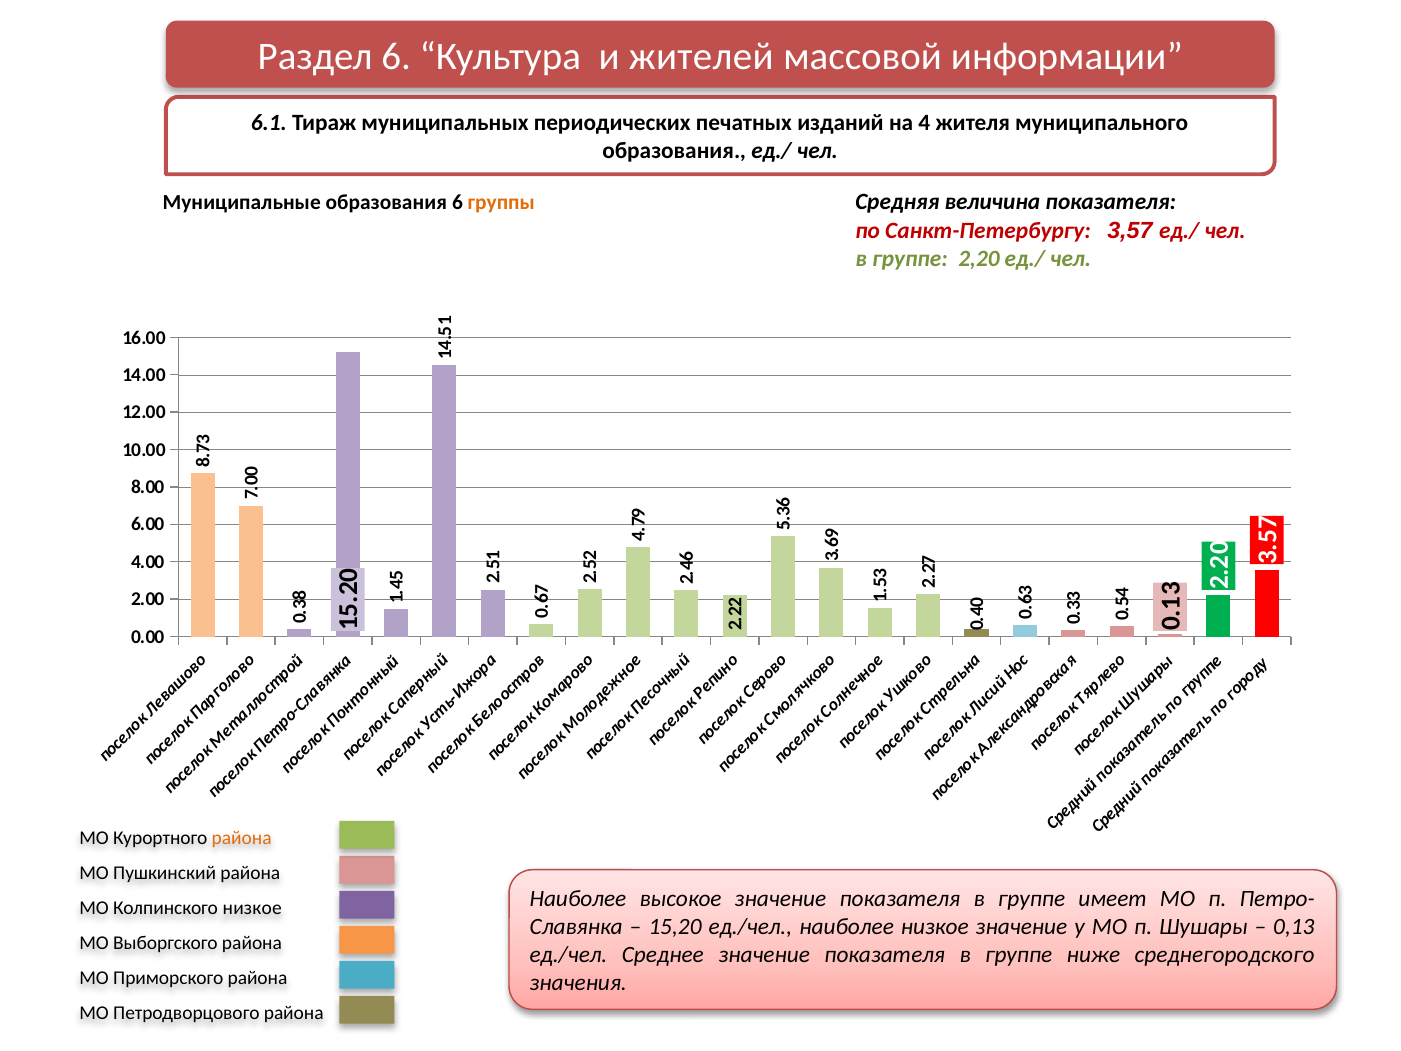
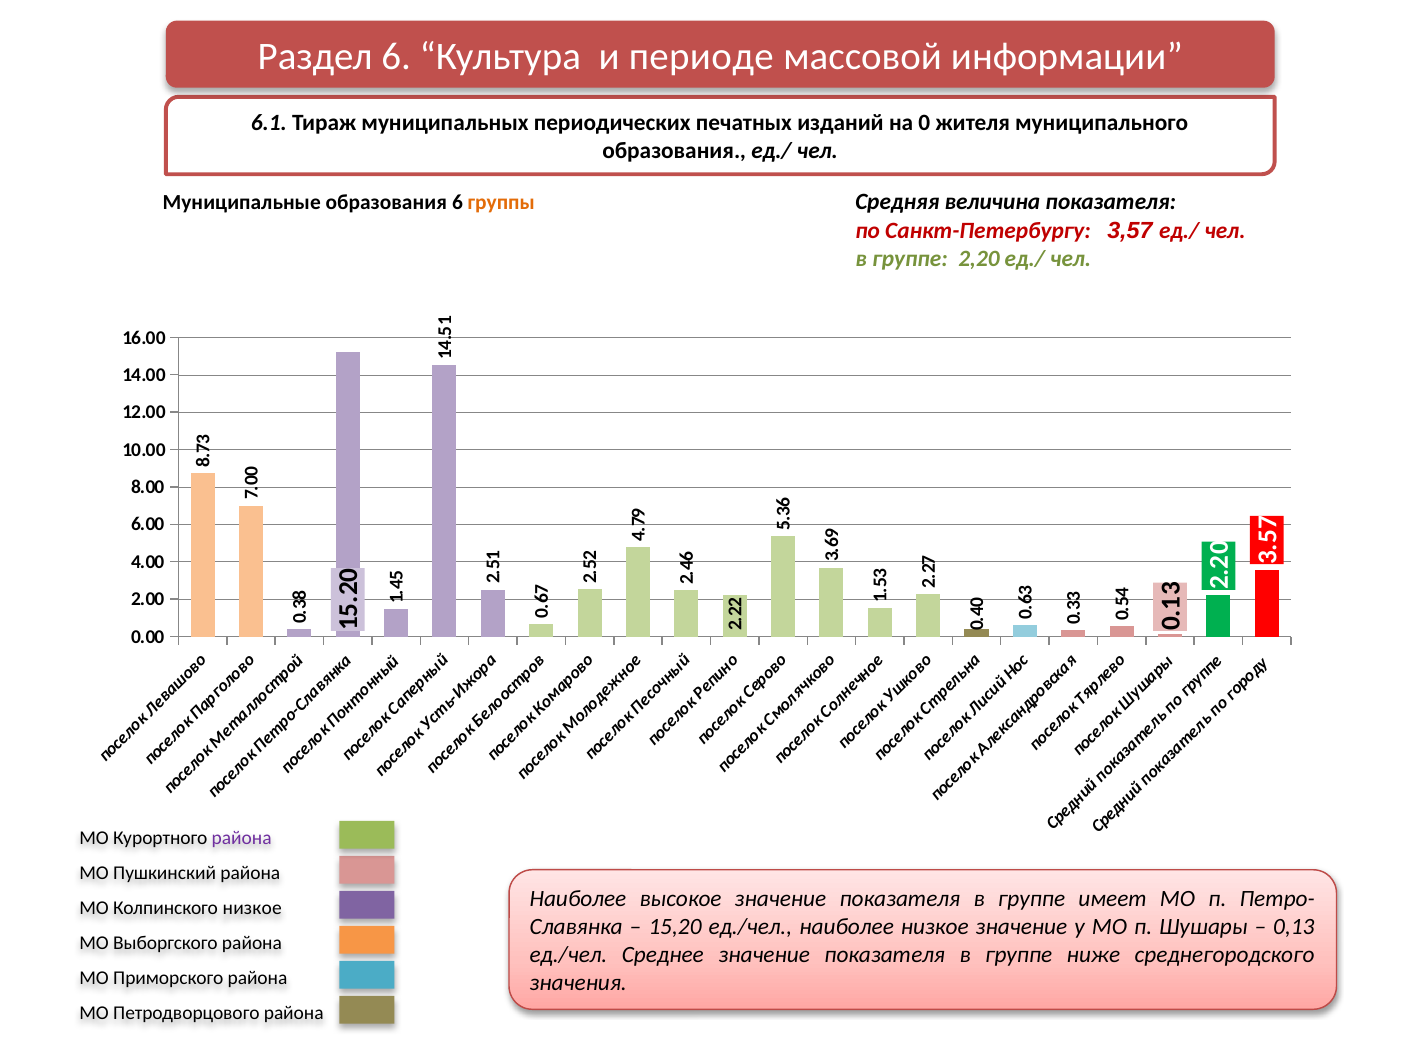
жителей: жителей -> периоде
на 4: 4 -> 0
района at (242, 838) colour: orange -> purple
